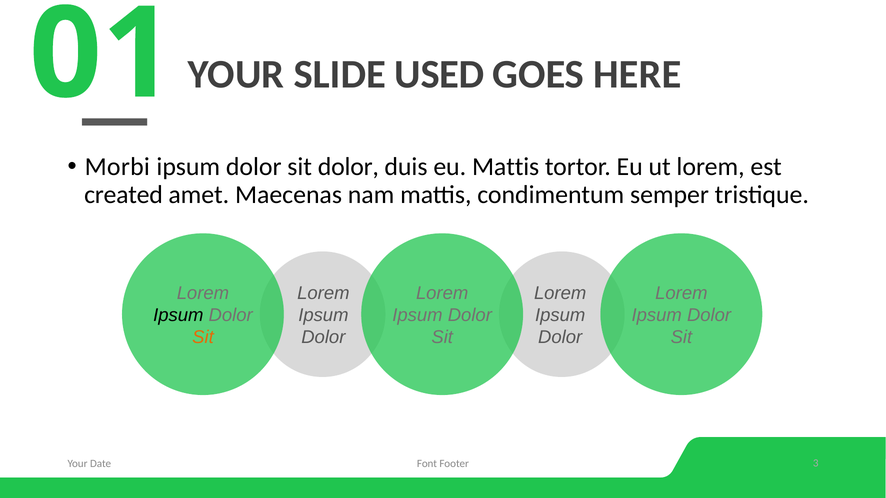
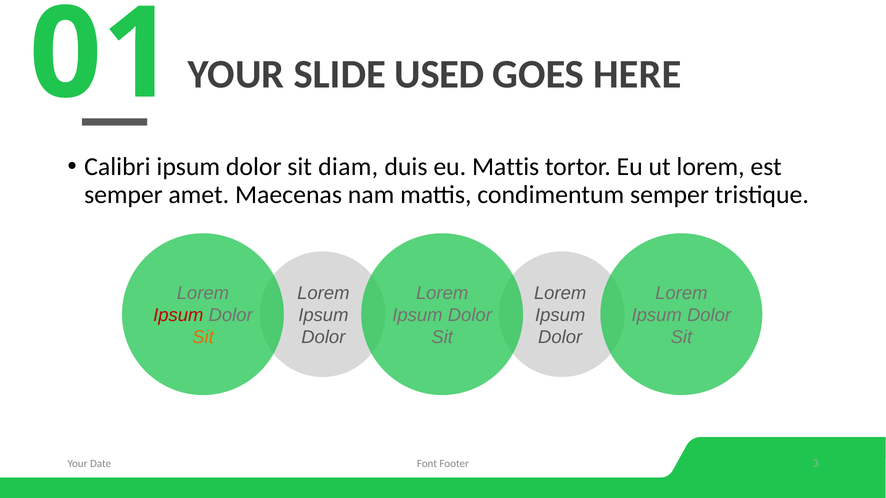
Morbi: Morbi -> Calibri
sit dolor: dolor -> diam
created at (123, 195): created -> semper
Ipsum at (178, 315) colour: black -> red
